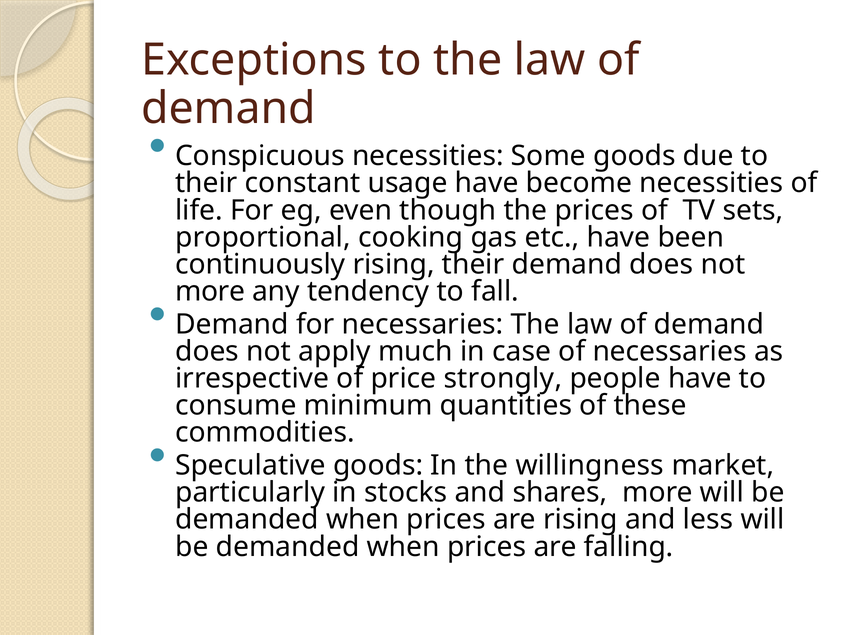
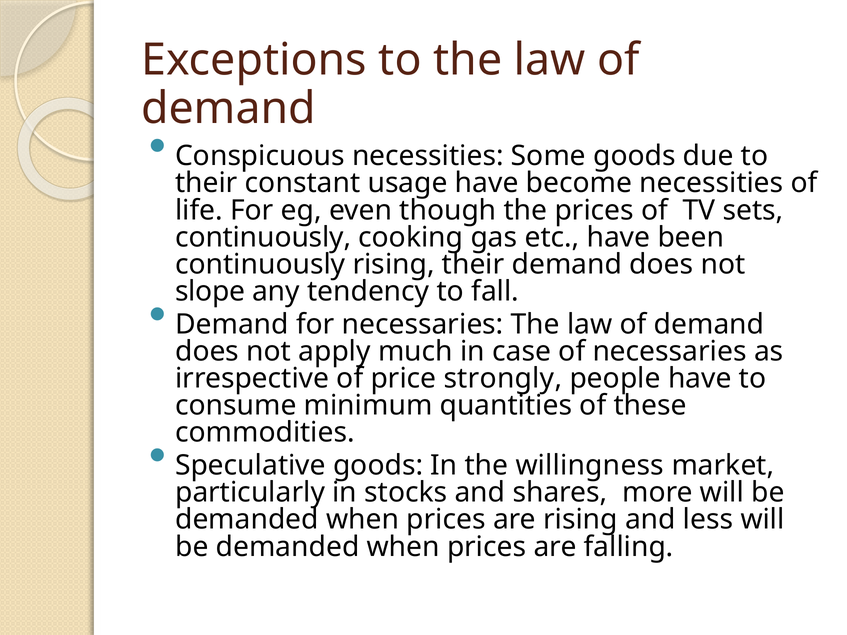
proportional at (263, 237): proportional -> continuously
more at (210, 292): more -> slope
